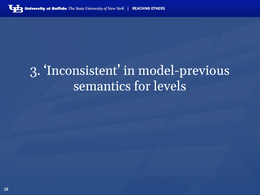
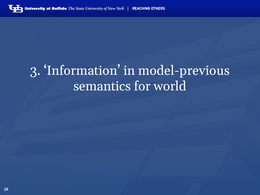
Inconsistent: Inconsistent -> Information
levels: levels -> world
